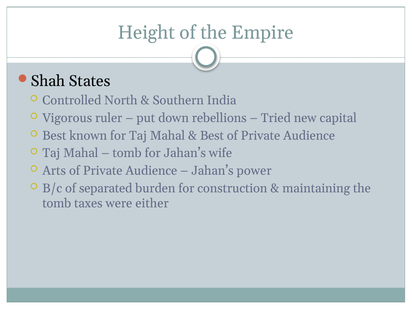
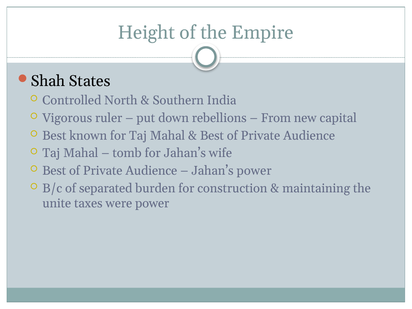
Tried: Tried -> From
Arts at (54, 171): Arts -> Best
tomb at (57, 203): tomb -> unite
were either: either -> power
